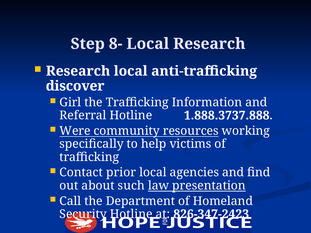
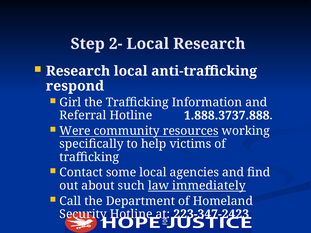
8-: 8- -> 2-
discover: discover -> respond
prior: prior -> some
presentation: presentation -> immediately
826-347-2423: 826-347-2423 -> 223-347-2423
